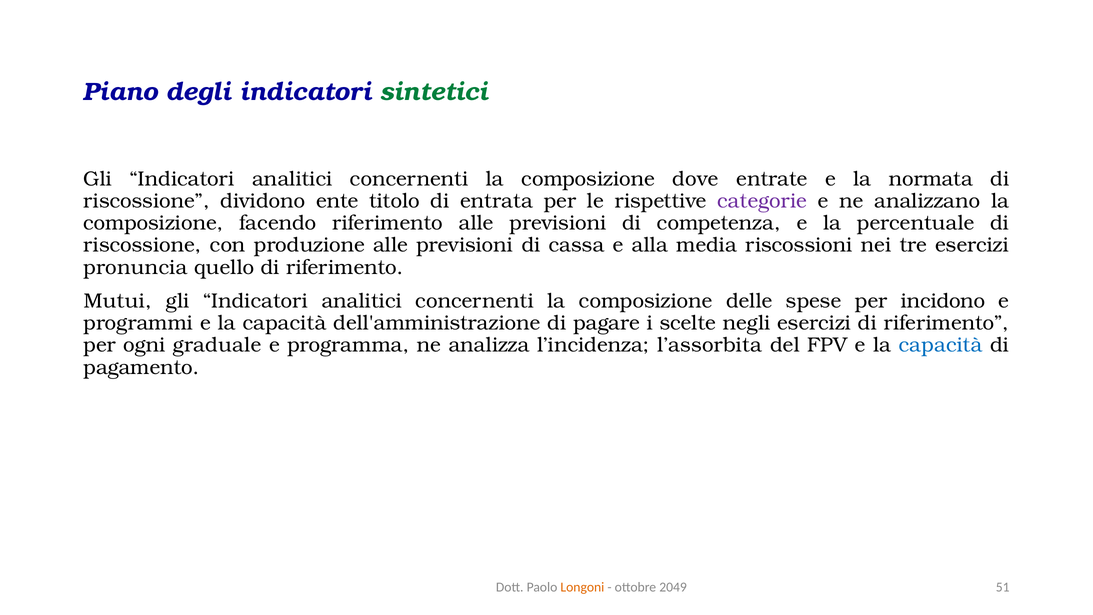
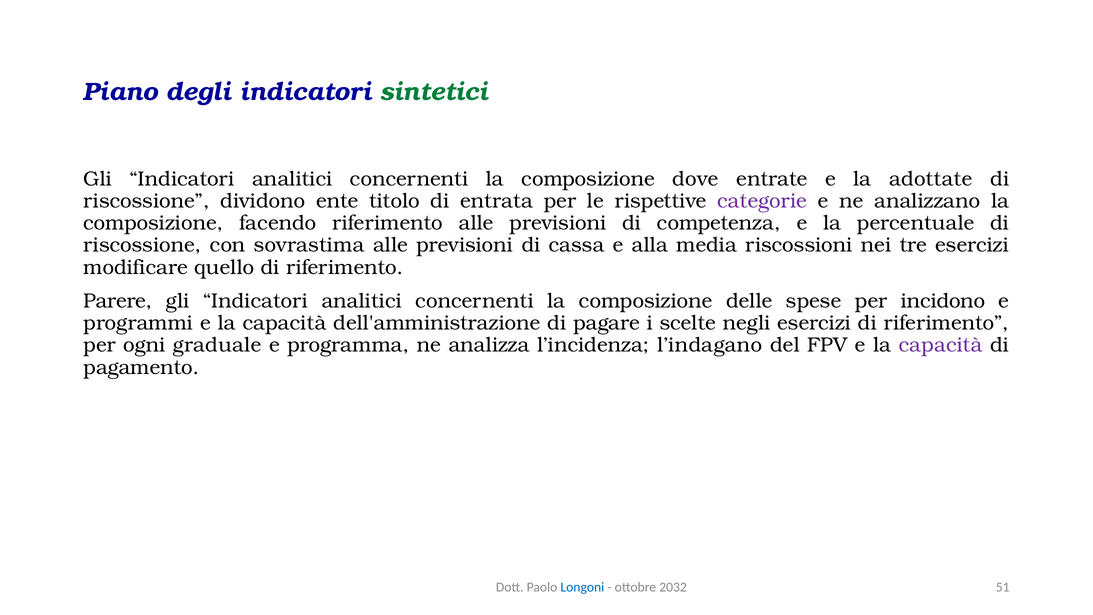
normata: normata -> adottate
produzione: produzione -> sovrastima
pronuncia: pronuncia -> modificare
Mutui: Mutui -> Parere
l’assorbita: l’assorbita -> l’indagano
capacità at (941, 345) colour: blue -> purple
Longoni colour: orange -> blue
2049: 2049 -> 2032
